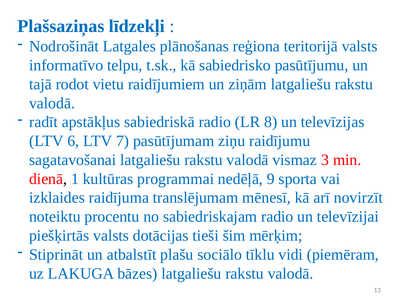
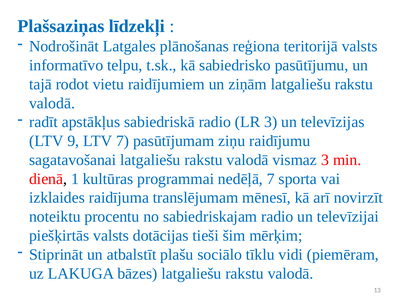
LR 8: 8 -> 3
6: 6 -> 9
nedēļā 9: 9 -> 7
